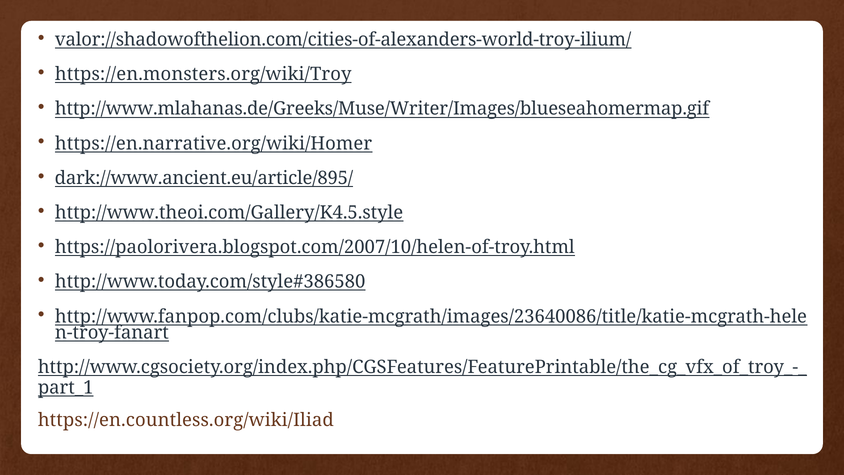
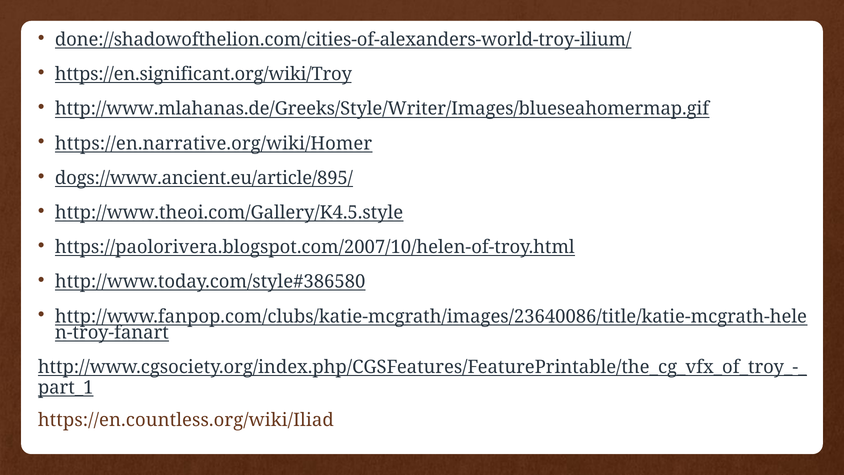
valor://shadowofthelion.com/cities-of-alexanders-world-troy-ilium/: valor://shadowofthelion.com/cities-of-alexanders-world-troy-ilium/ -> done://shadowofthelion.com/cities-of-alexanders-world-troy-ilium/
https://en.monsters.org/wiki/Troy: https://en.monsters.org/wiki/Troy -> https://en.significant.org/wiki/Troy
http://www.mlahanas.de/Greeks/Muse/Writer/Images/blueseahomermap.gif: http://www.mlahanas.de/Greeks/Muse/Writer/Images/blueseahomermap.gif -> http://www.mlahanas.de/Greeks/Style/Writer/Images/blueseahomermap.gif
dark://www.ancient.eu/article/895/: dark://www.ancient.eu/article/895/ -> dogs://www.ancient.eu/article/895/
